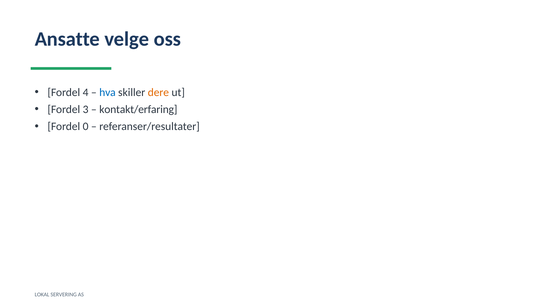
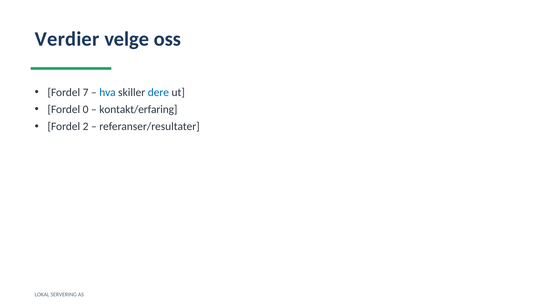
Ansatte: Ansatte -> Verdier
4: 4 -> 7
dere colour: orange -> blue
3: 3 -> 0
0: 0 -> 2
